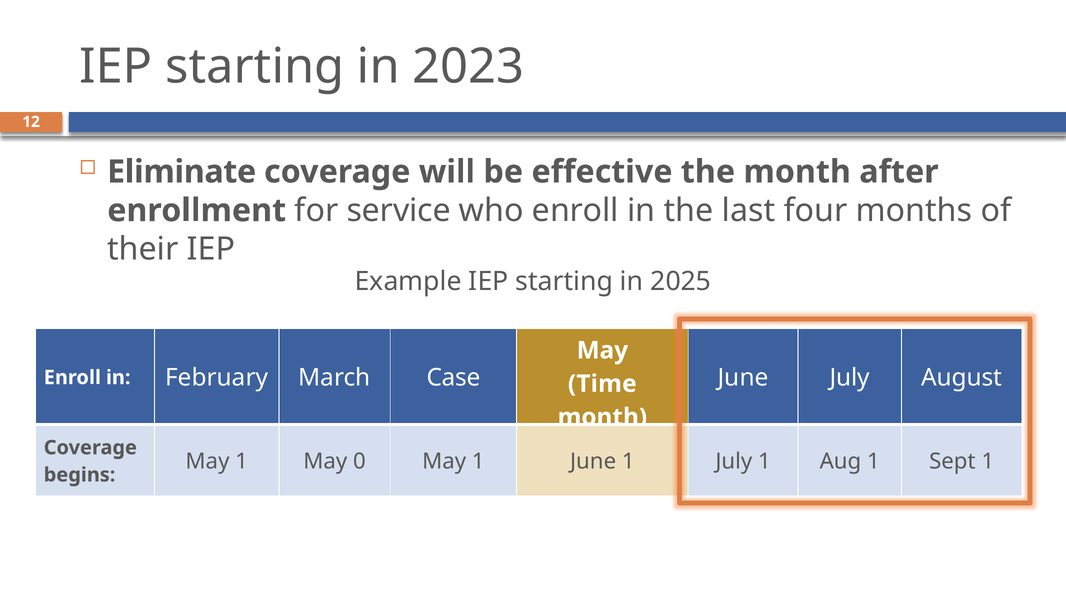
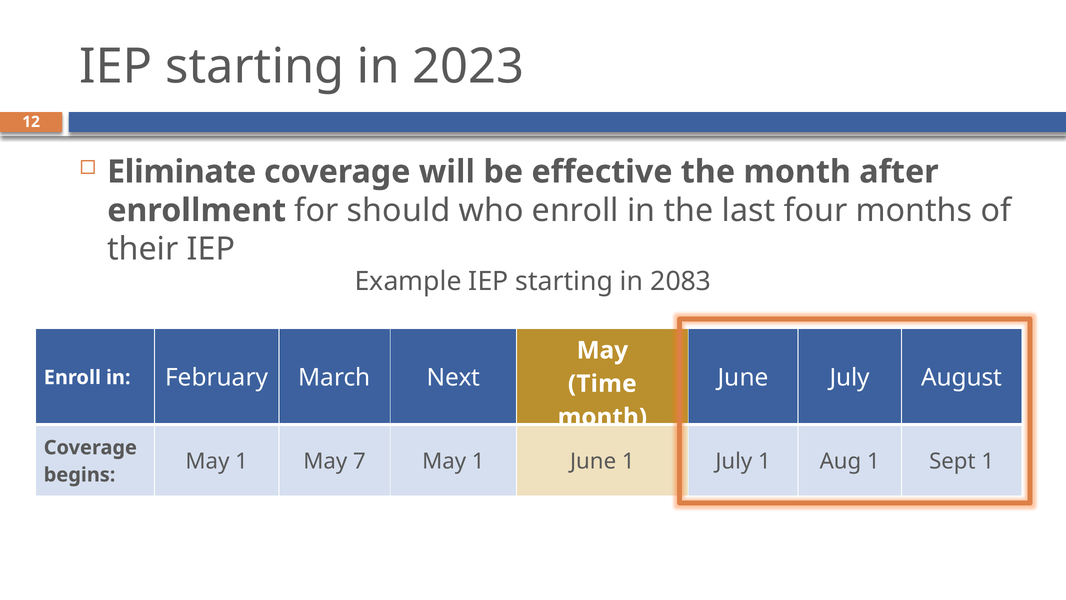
service: service -> should
2025: 2025 -> 2083
Case: Case -> Next
0: 0 -> 7
